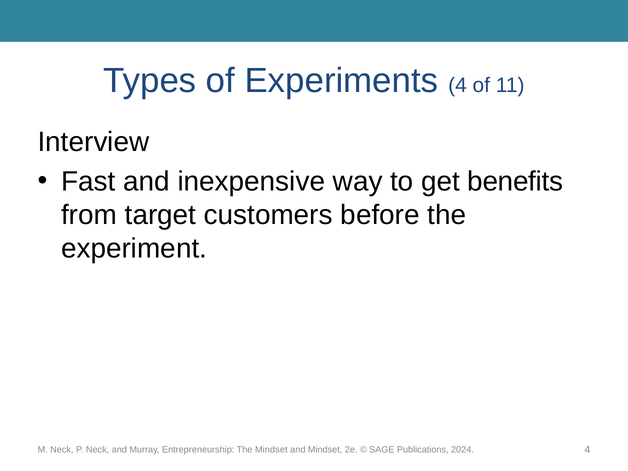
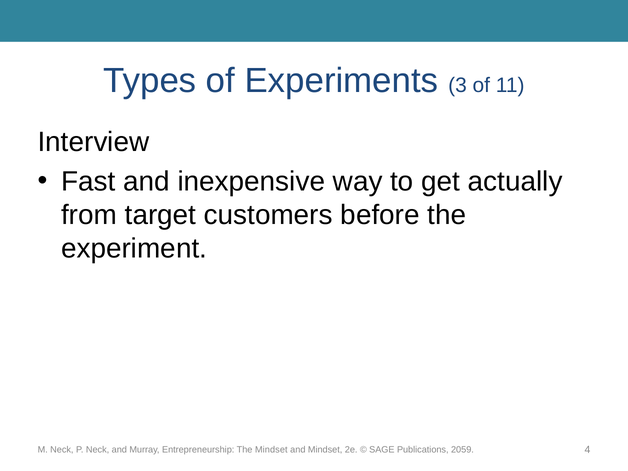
Experiments 4: 4 -> 3
benefits: benefits -> actually
2024: 2024 -> 2059
